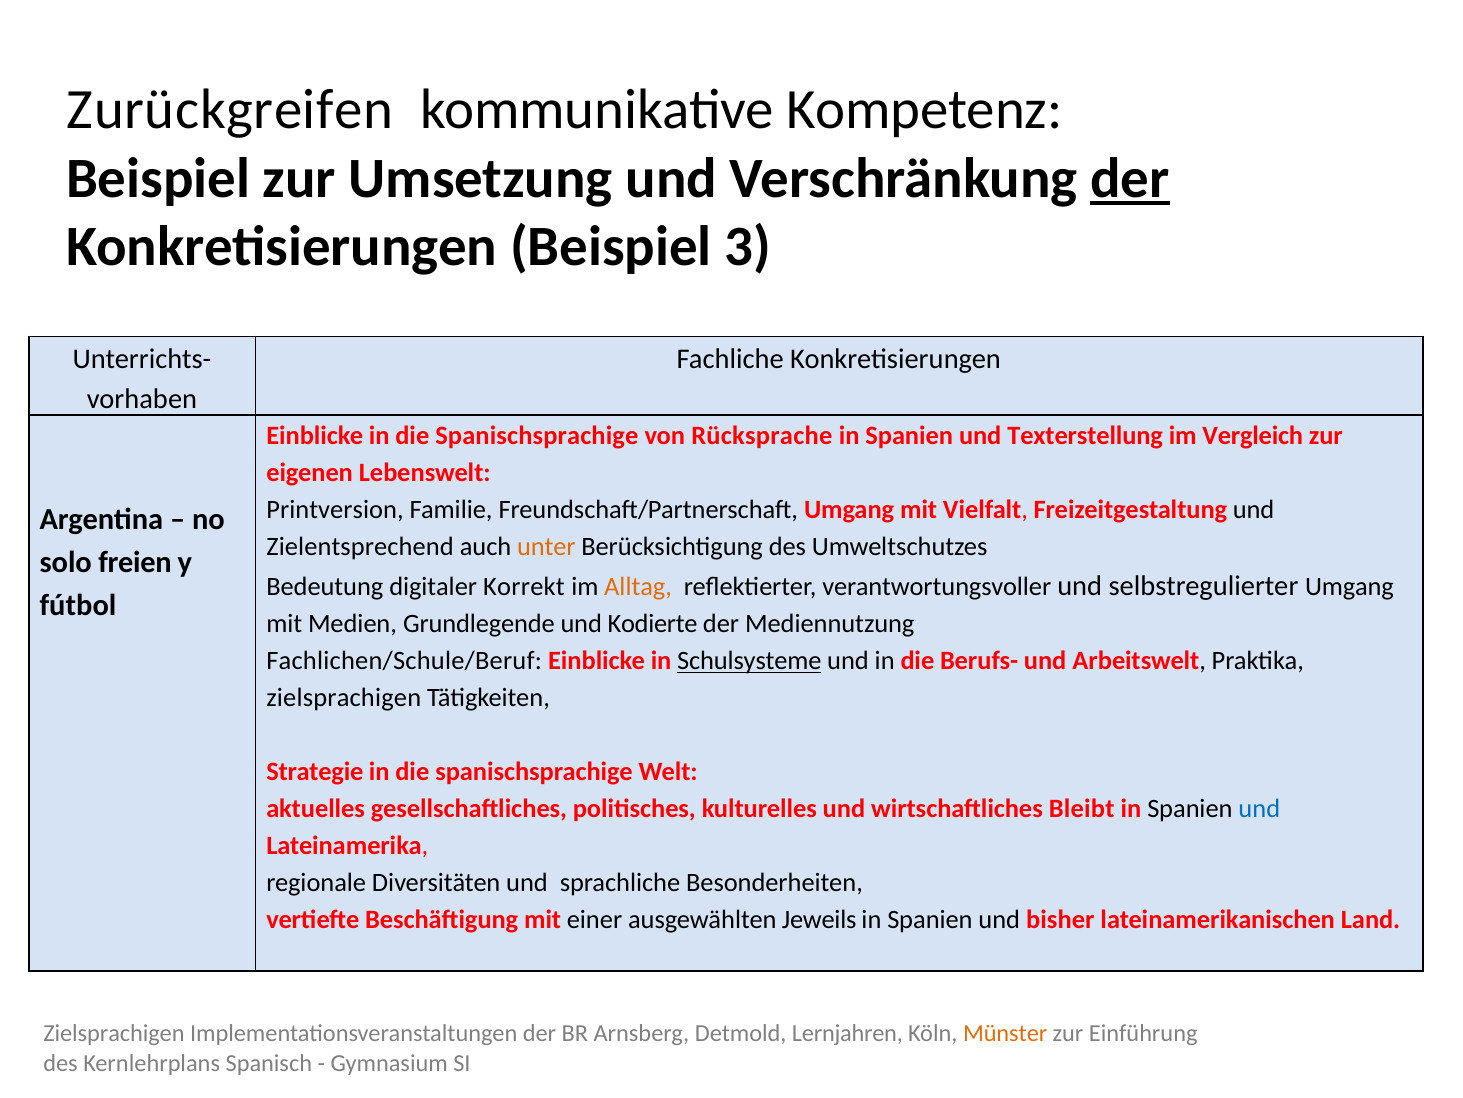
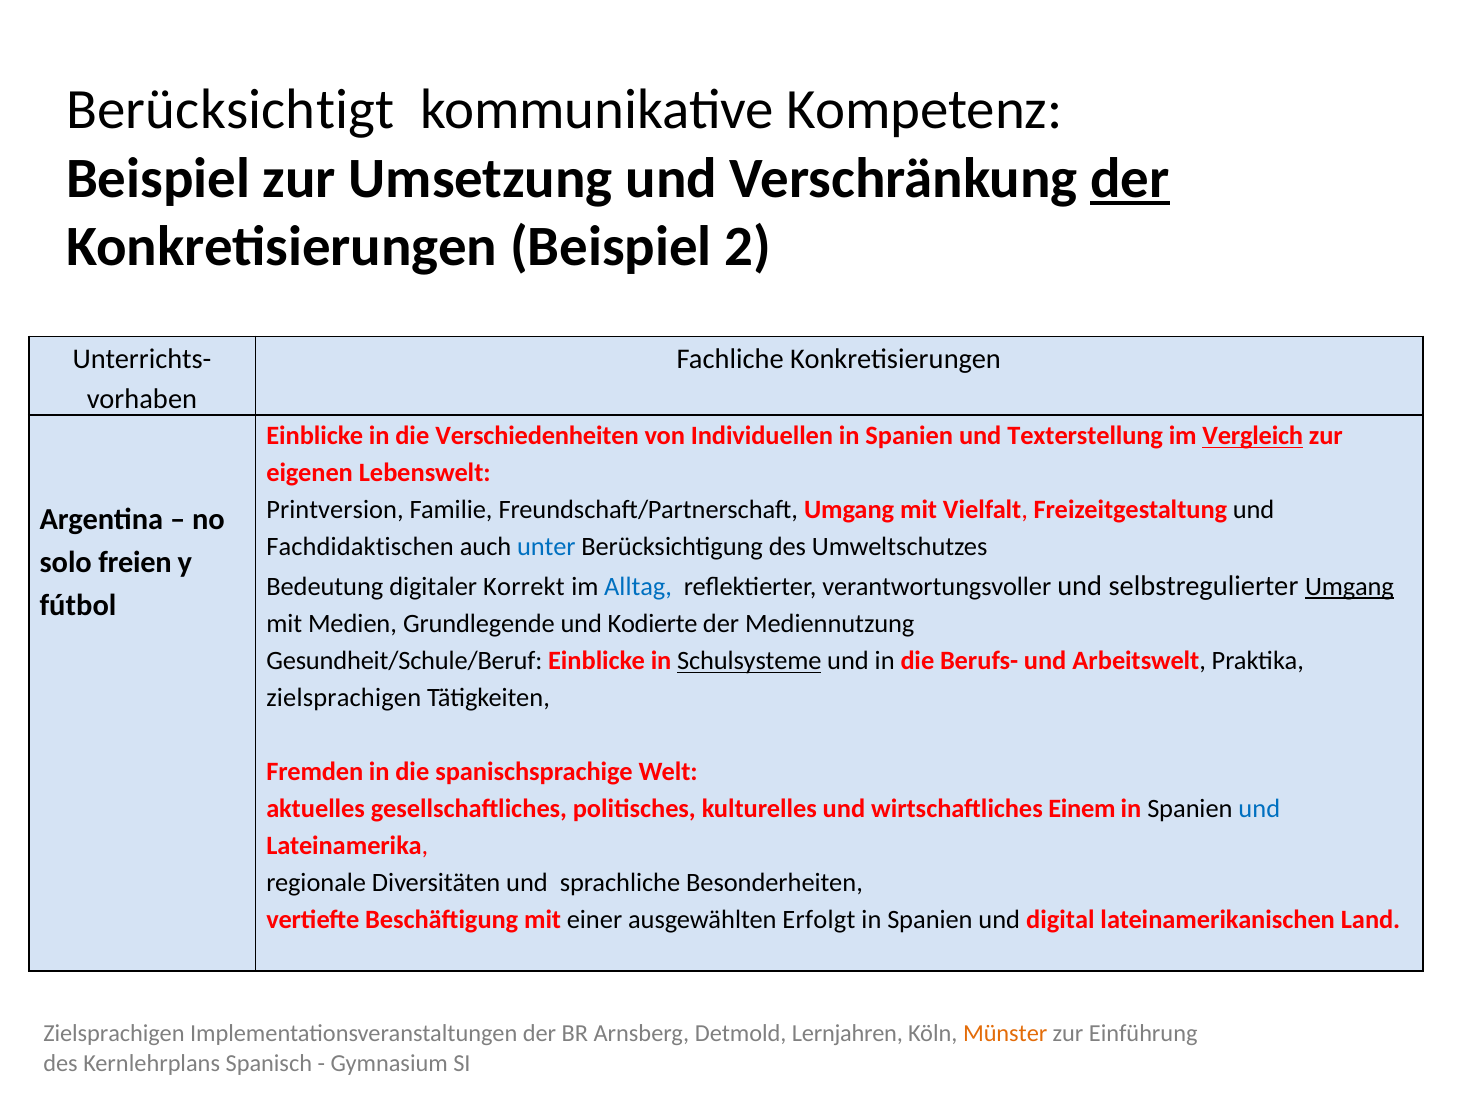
Zurückgreifen: Zurückgreifen -> Berücksichtigt
3: 3 -> 2
Einblicke in die Spanischsprachige: Spanischsprachige -> Verschiedenheiten
Rücksprache: Rücksprache -> Individuellen
Vergleich underline: none -> present
Zielentsprechend: Zielentsprechend -> Fachdidaktischen
unter colour: orange -> blue
Alltag colour: orange -> blue
Umgang at (1349, 586) underline: none -> present
Fachlichen/Schule/Beruf: Fachlichen/Schule/Beruf -> Gesundheit/Schule/Beruf
Strategie: Strategie -> Fremden
Bleibt: Bleibt -> Einem
Jeweils: Jeweils -> Erfolgt
bisher: bisher -> digital
